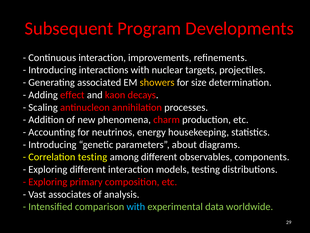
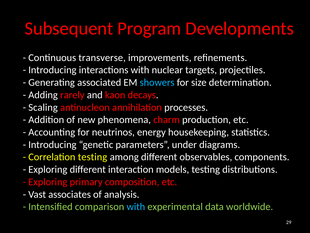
Continuous interaction: interaction -> transverse
showers colour: yellow -> light blue
effect: effect -> rarely
about: about -> under
